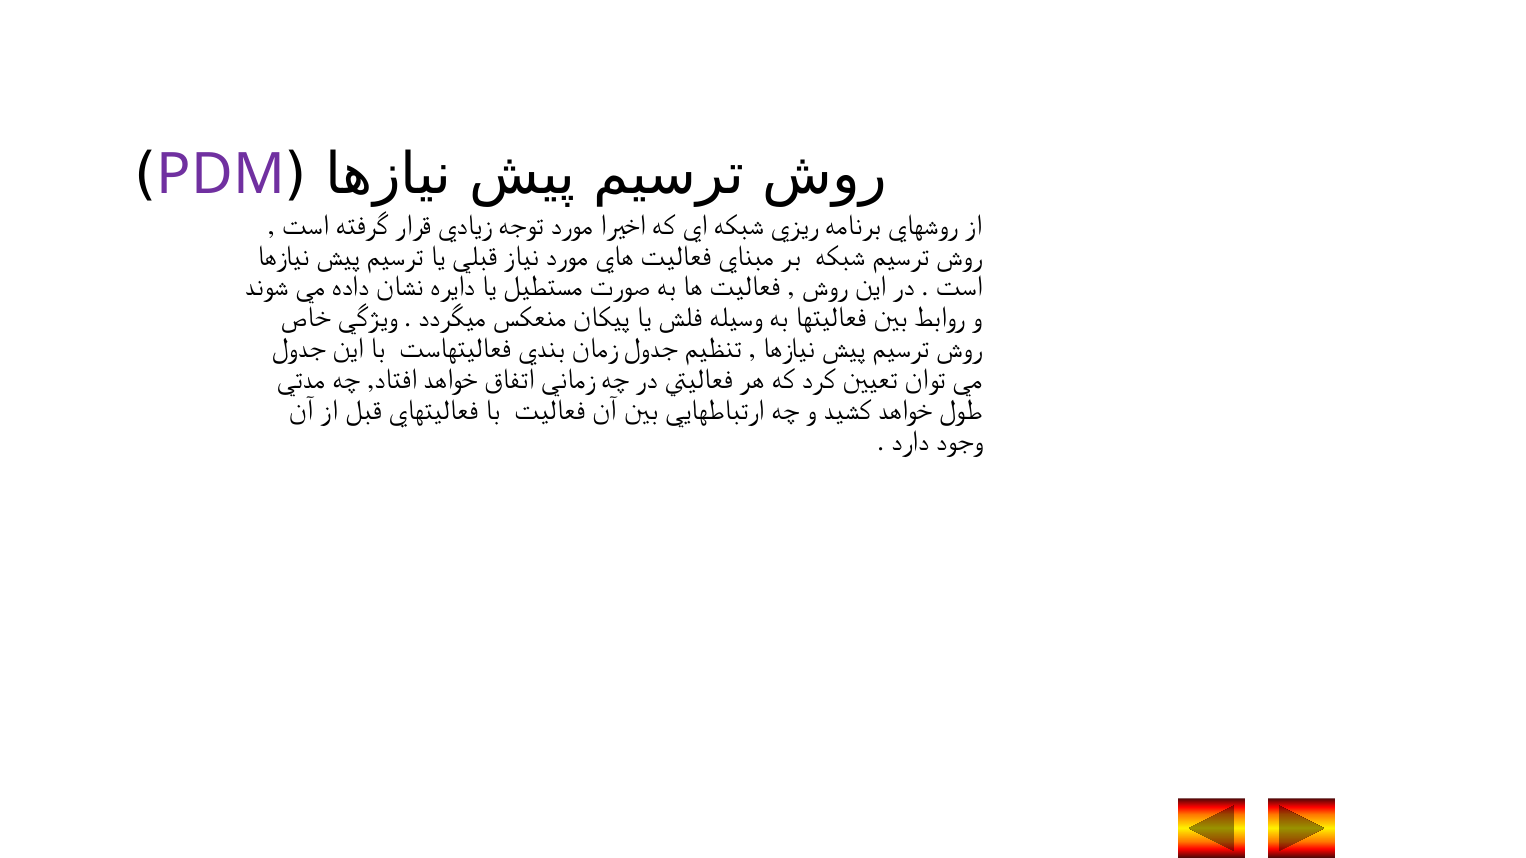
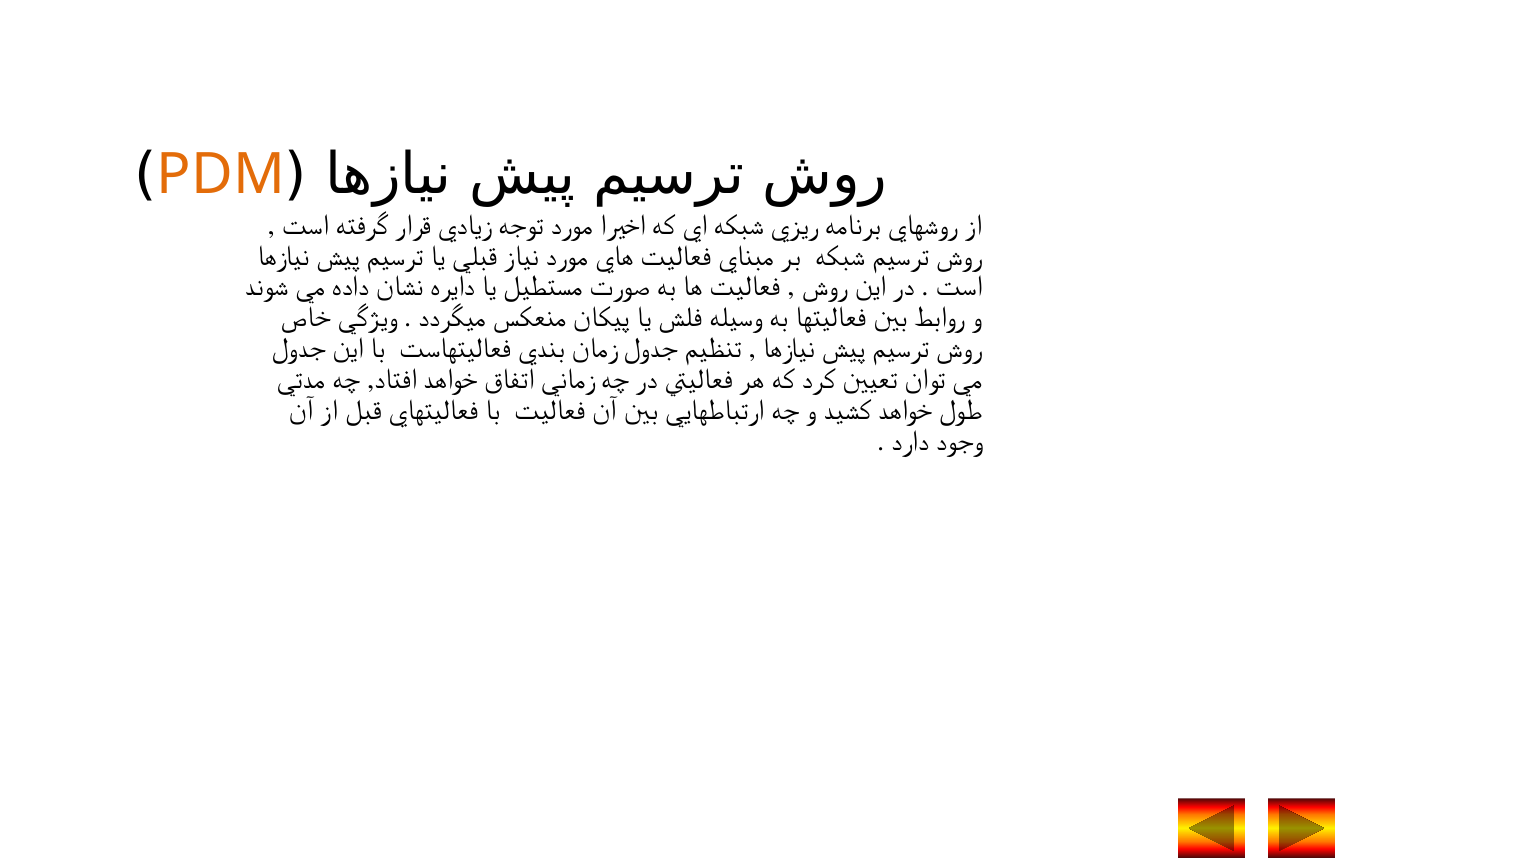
PDM colour: purple -> orange
